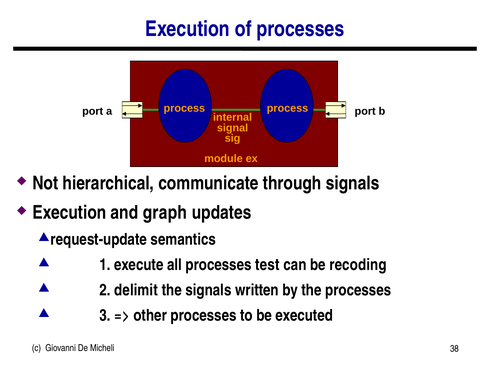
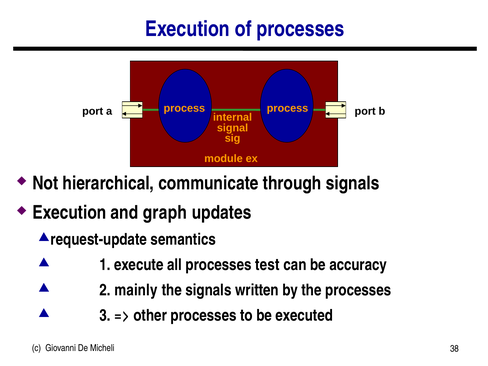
recoding: recoding -> accuracy
delimit: delimit -> mainly
